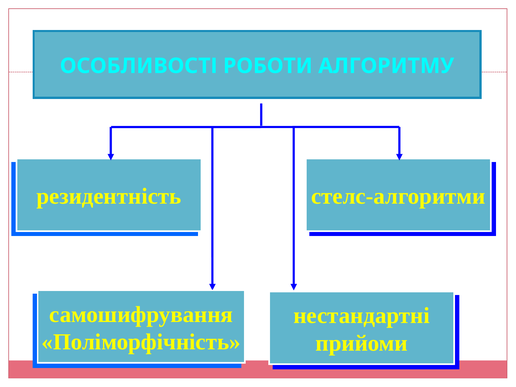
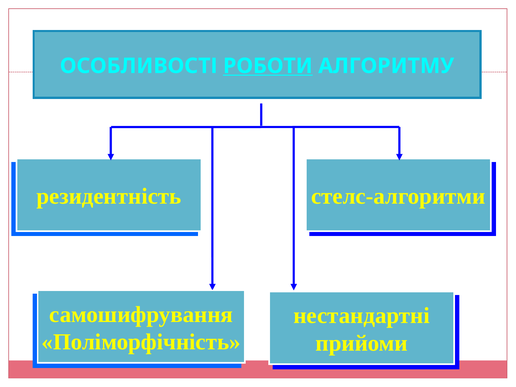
РОБОТИ underline: none -> present
